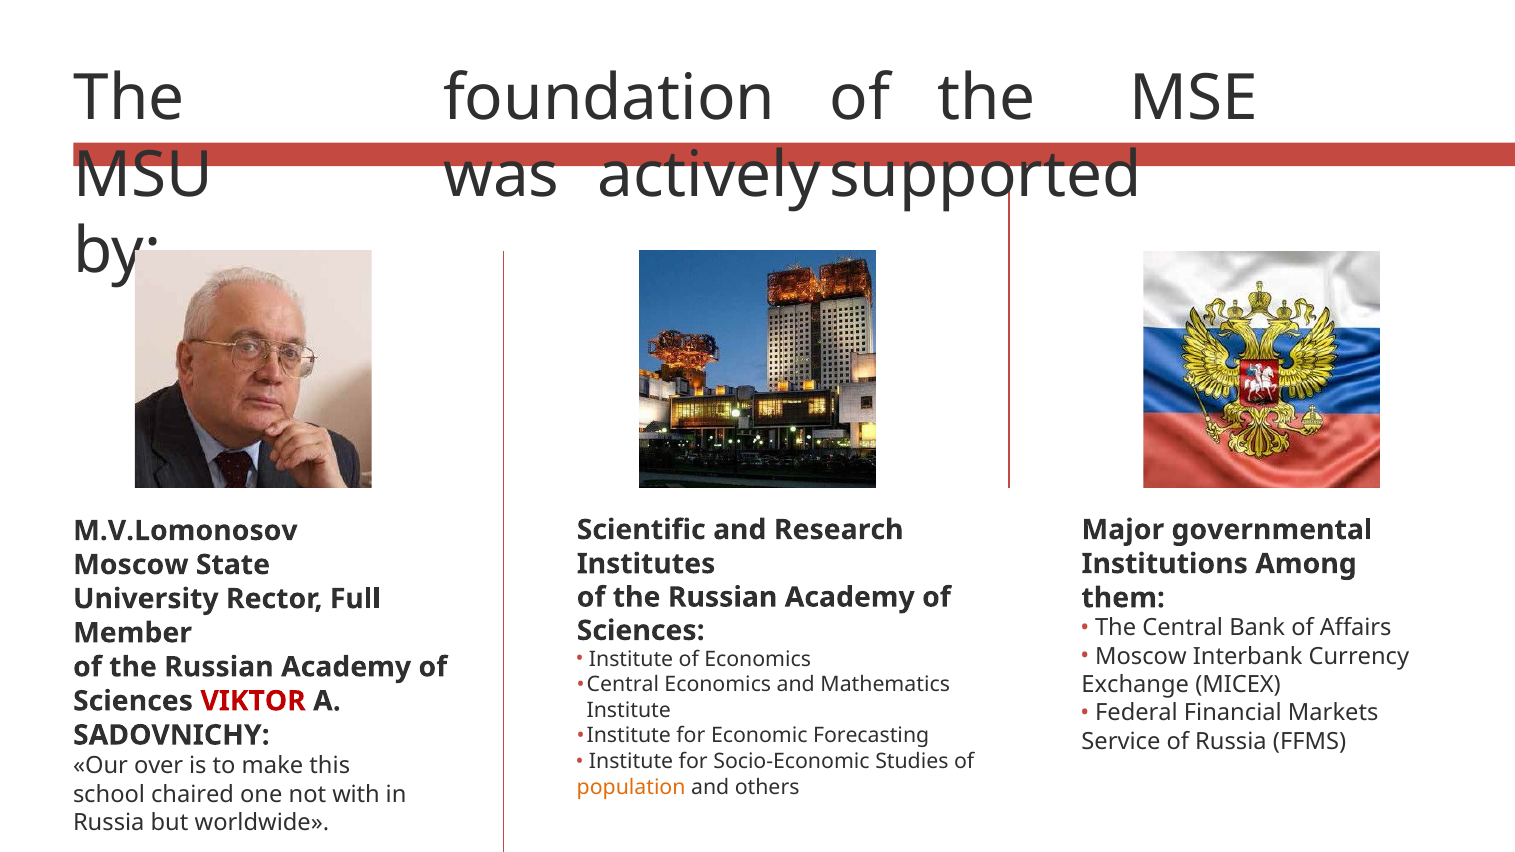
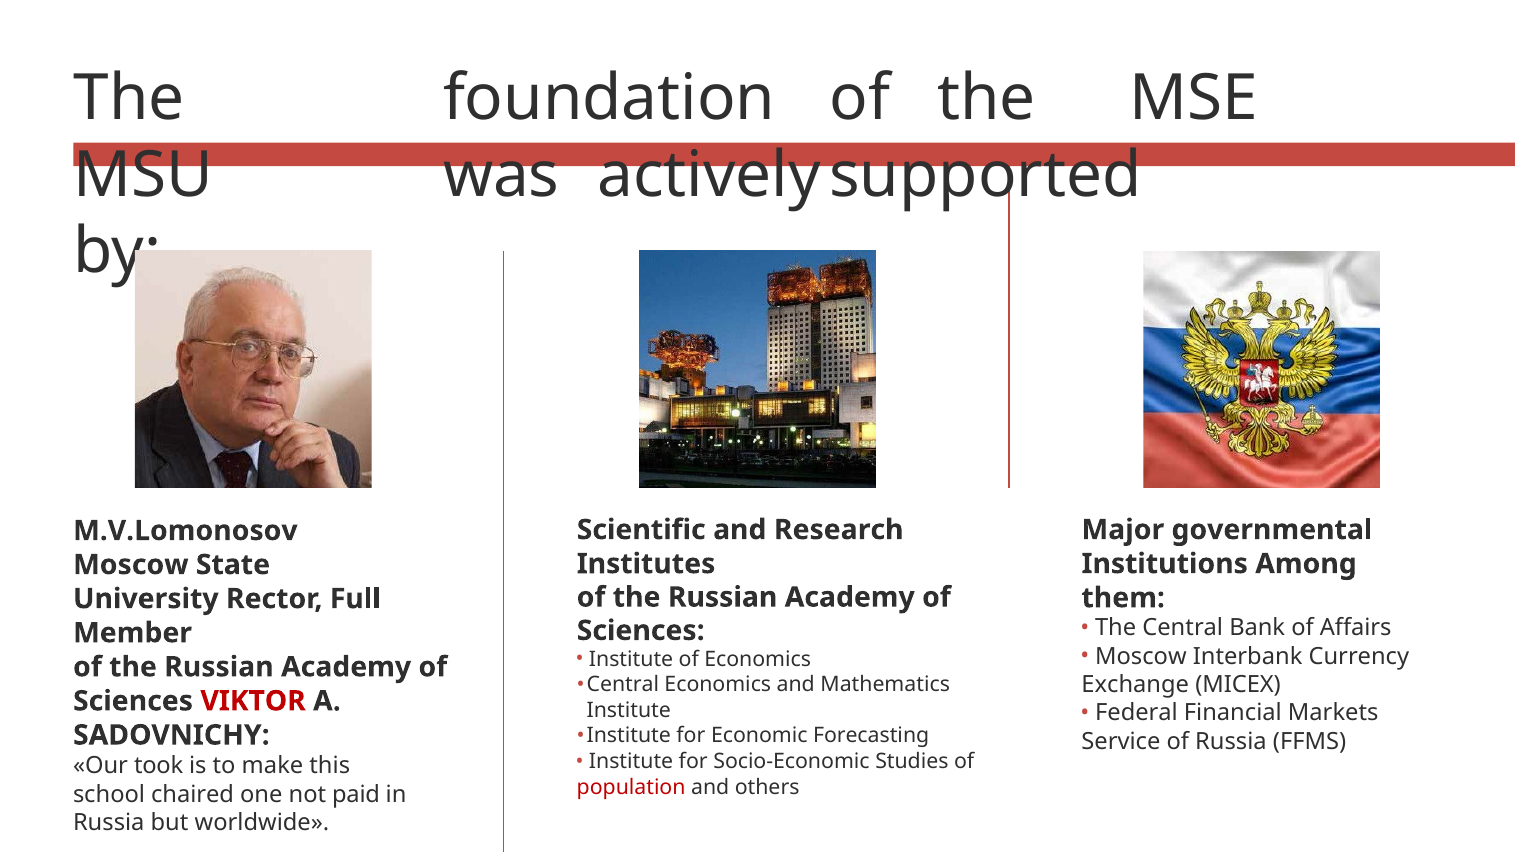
over: over -> took
population colour: orange -> red
with: with -> paid
